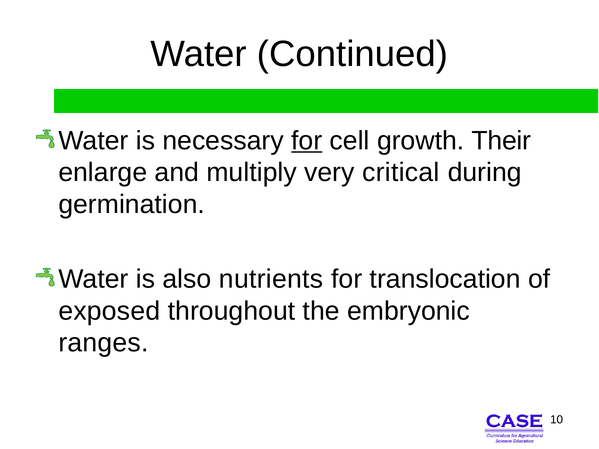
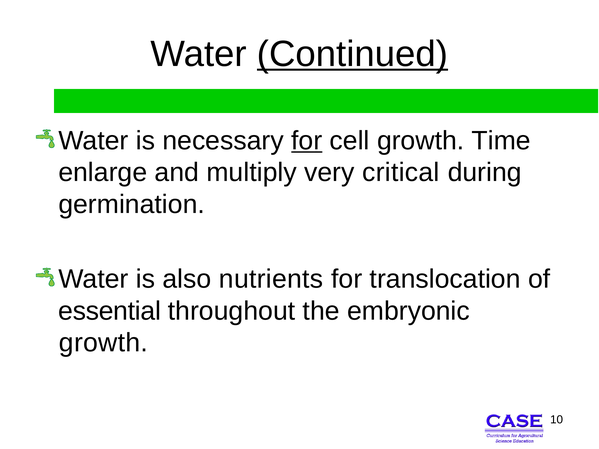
Continued underline: none -> present
Their: Their -> Time
exposed: exposed -> essential
ranges at (103, 343): ranges -> growth
